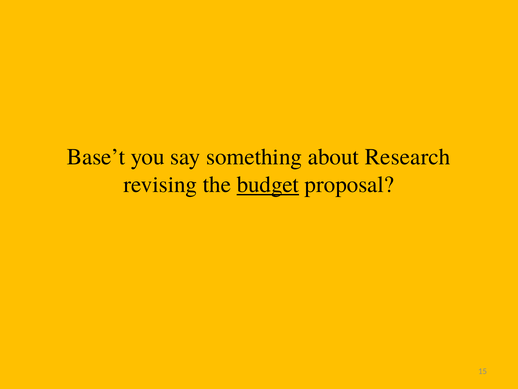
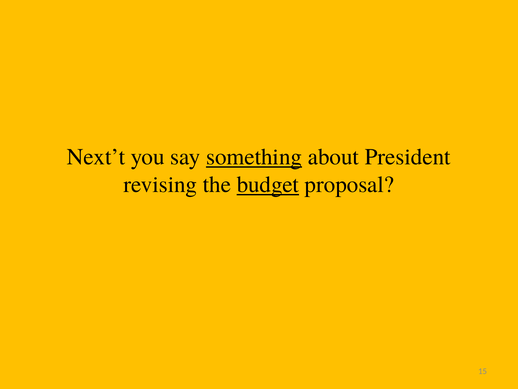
Base’t: Base’t -> Next’t
something underline: none -> present
Research: Research -> President
